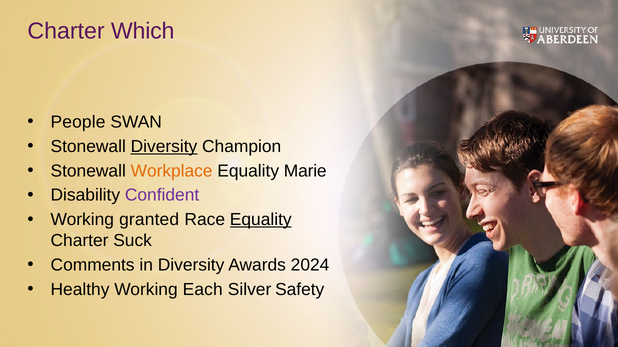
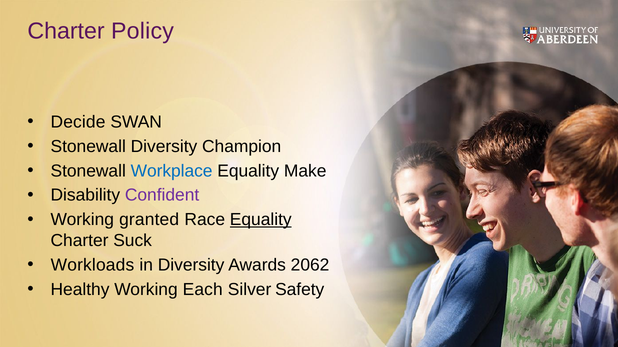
Which: Which -> Policy
People: People -> Decide
Diversity at (164, 147) underline: present -> none
Workplace colour: orange -> blue
Marie: Marie -> Make
Comments: Comments -> Workloads
2024: 2024 -> 2062
